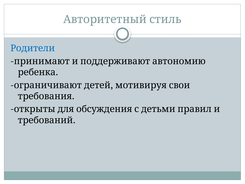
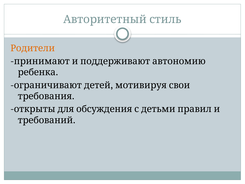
Родители colour: blue -> orange
